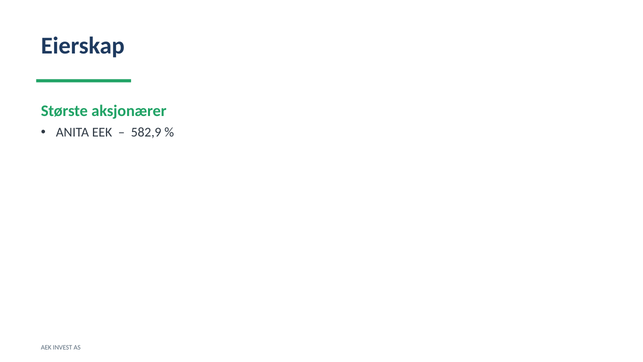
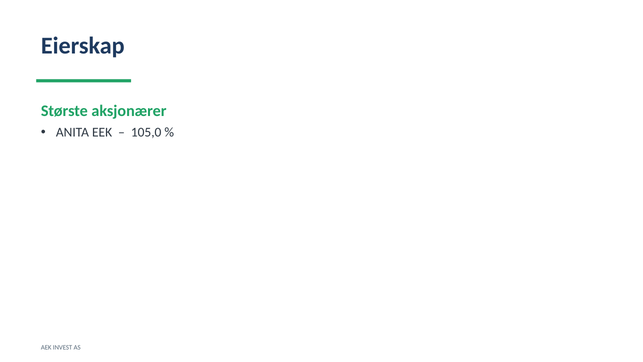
582,9: 582,9 -> 105,0
